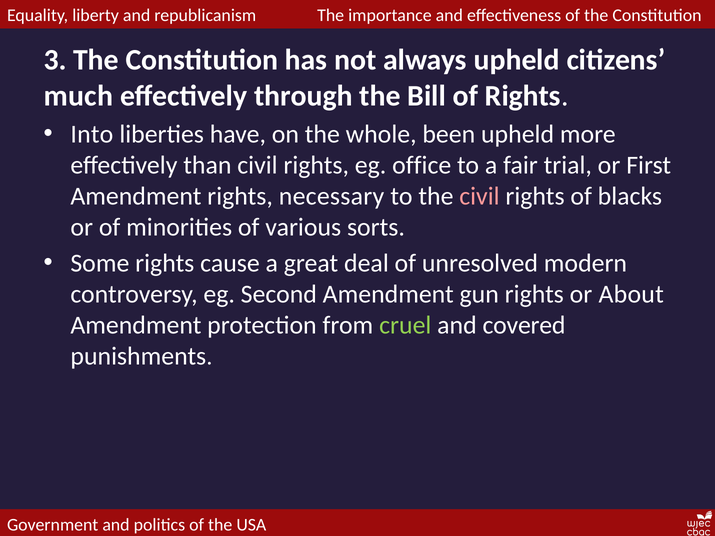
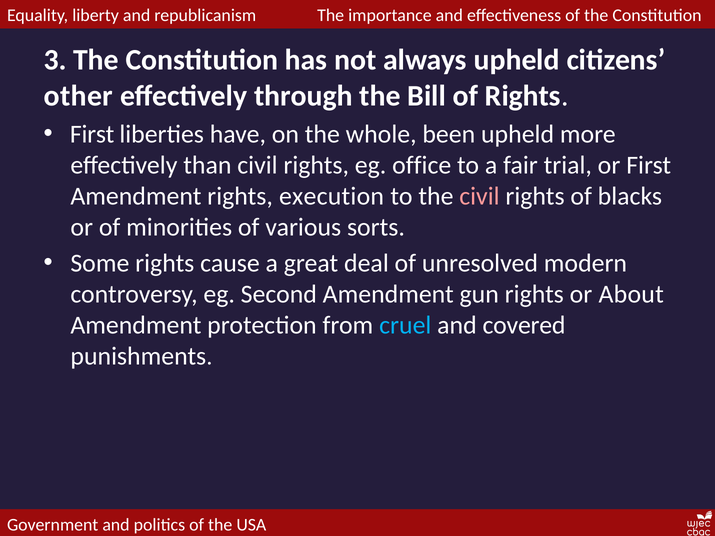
much: much -> other
Into at (92, 134): Into -> First
necessary: necessary -> execution
cruel colour: light green -> light blue
